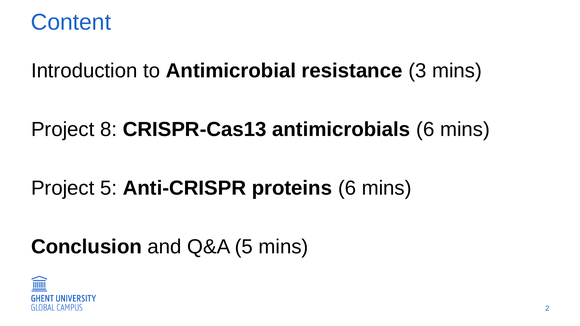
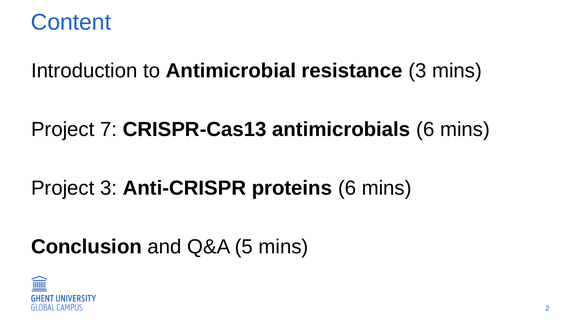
8: 8 -> 7
Project 5: 5 -> 3
